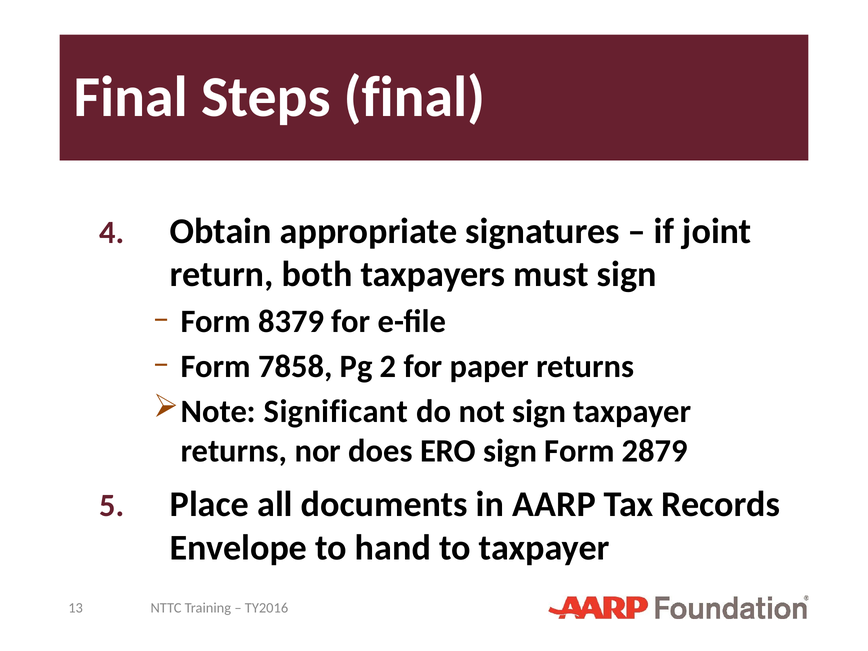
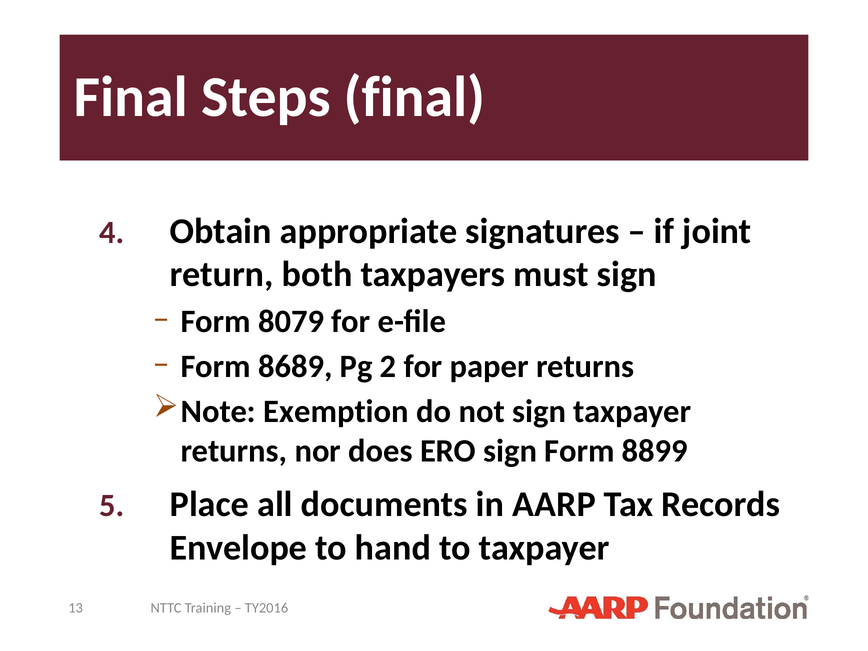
8379: 8379 -> 8079
7858: 7858 -> 8689
Significant: Significant -> Exemption
2879: 2879 -> 8899
